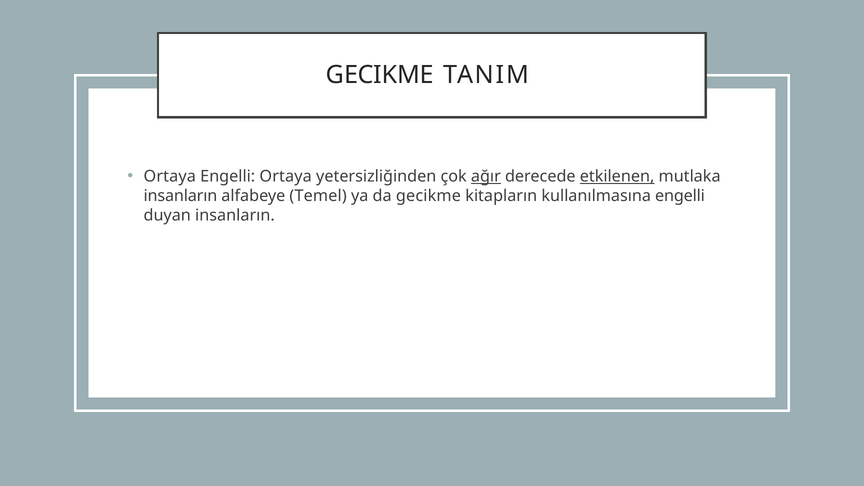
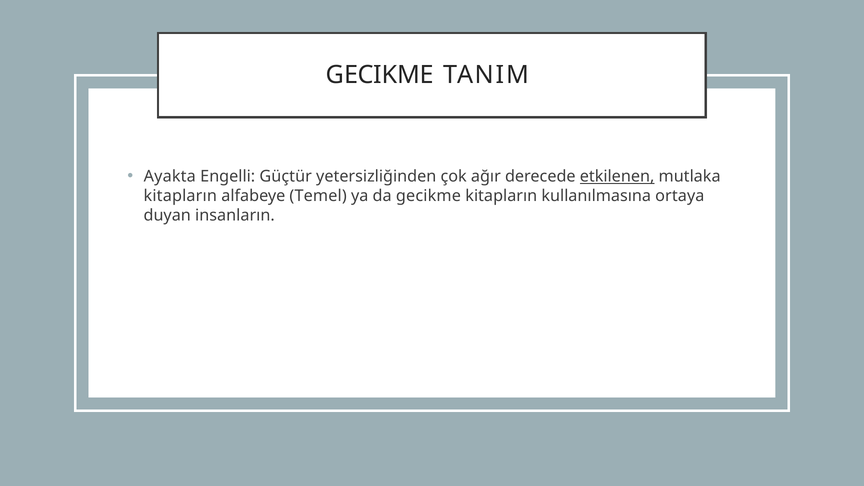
Ortaya at (170, 176): Ortaya -> Ayakta
Engelli Ortaya: Ortaya -> Güçtür
ağır underline: present -> none
insanların at (180, 196): insanların -> kitapların
kullanılmasına engelli: engelli -> ortaya
